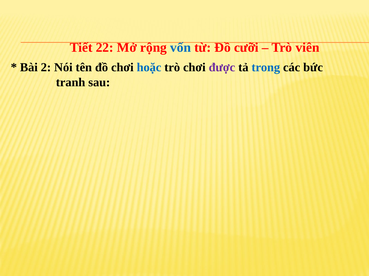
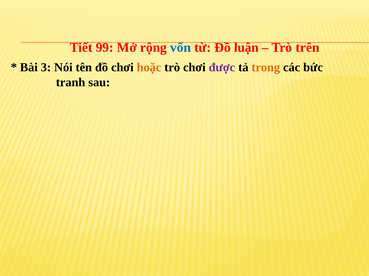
22: 22 -> 99
cưỡi: cưỡi -> luận
viên: viên -> trên
2: 2 -> 3
hoặc colour: blue -> orange
trong colour: blue -> orange
